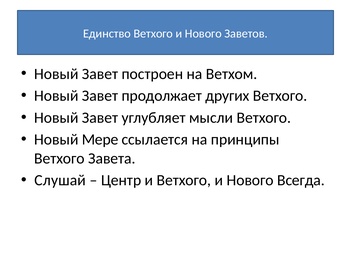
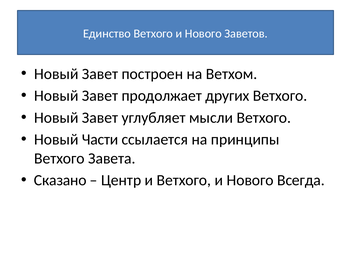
Мере: Мере -> Части
Слушай: Слушай -> Сказано
